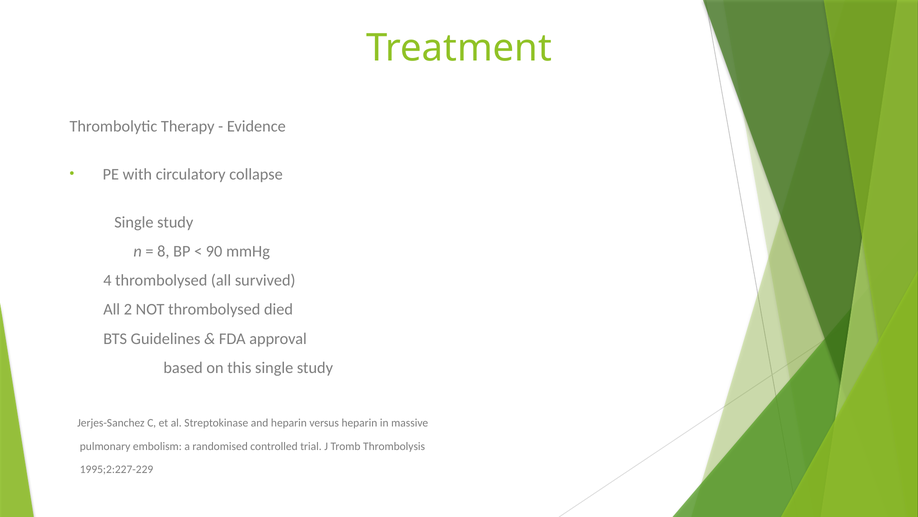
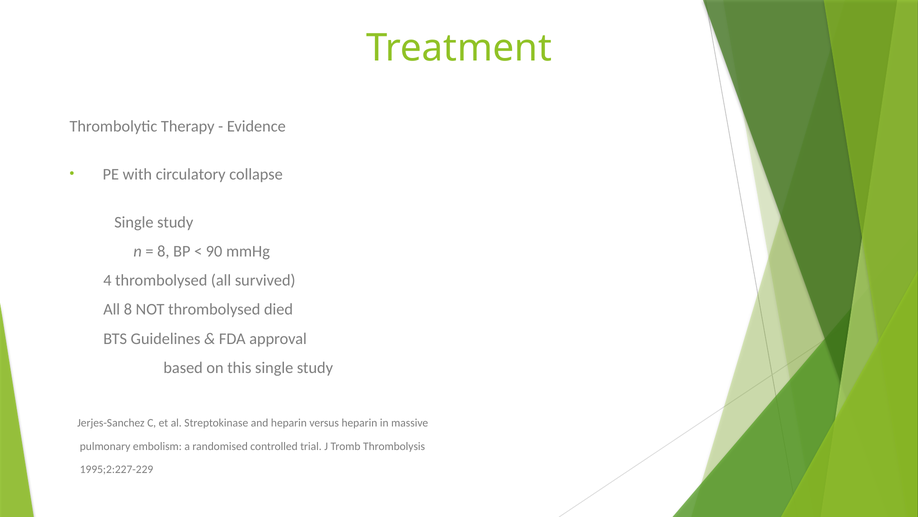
All 2: 2 -> 8
